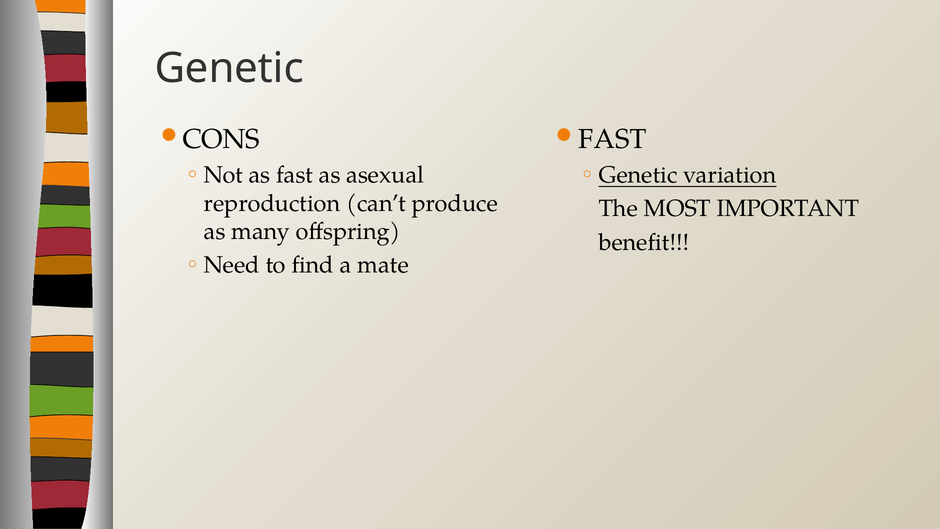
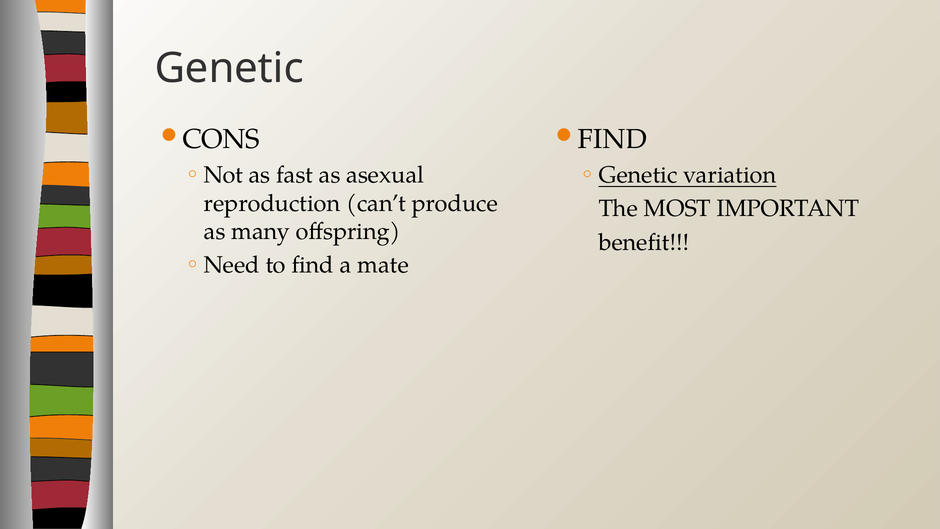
FAST at (612, 139): FAST -> FIND
